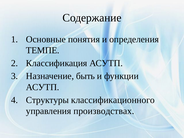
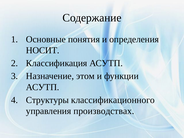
ТЕМПЕ: ТЕМПЕ -> НОСИТ
быть: быть -> этом
